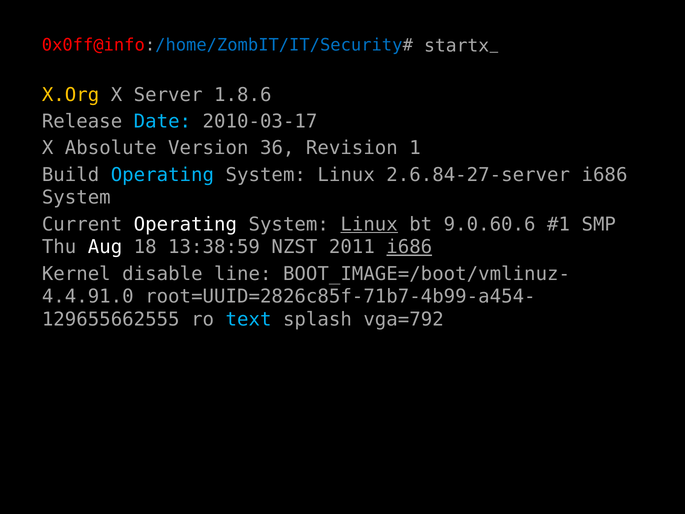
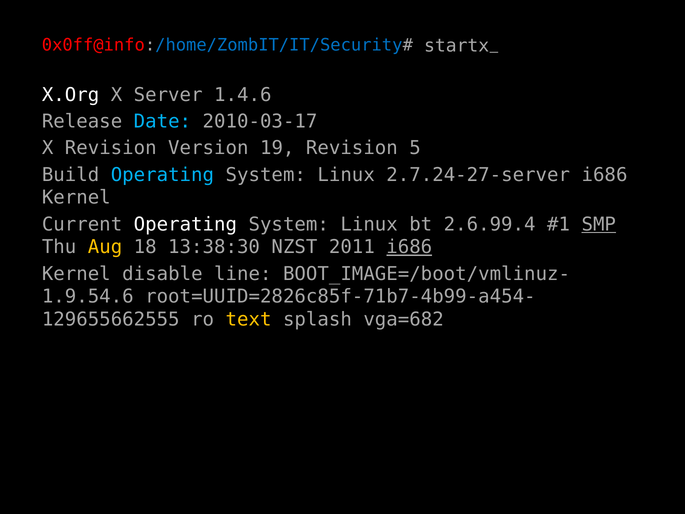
X.Org colour: yellow -> white
1.8.6: 1.8.6 -> 1.4.6
X Absolute: Absolute -> Revision
36: 36 -> 19
1: 1 -> 5
2.6.84-27-server: 2.6.84-27-server -> 2.7.24-27-server
System at (76, 197): System -> Kernel
Linux at (369, 224) underline: present -> none
9.0.60.6: 9.0.60.6 -> 2.6.99.4
SMP underline: none -> present
Aug colour: white -> yellow
13:38:59: 13:38:59 -> 13:38:30
4.4.91.0: 4.4.91.0 -> 1.9.54.6
text colour: light blue -> yellow
vga=792: vga=792 -> vga=682
